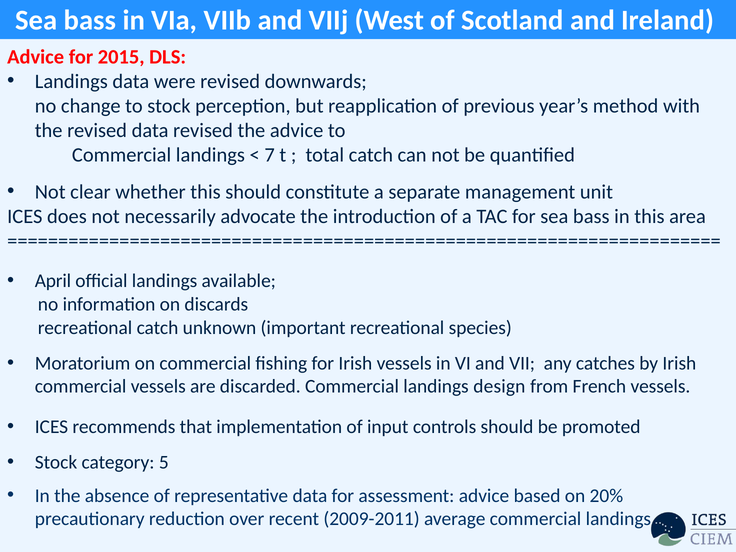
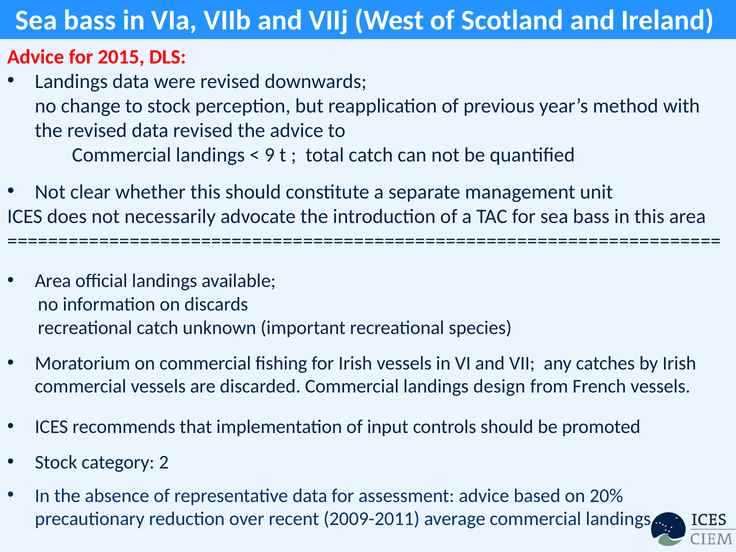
7: 7 -> 9
April at (53, 281): April -> Area
5: 5 -> 2
